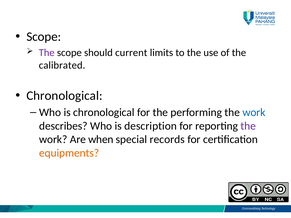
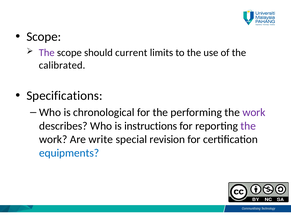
Chronological at (64, 96): Chronological -> Specifications
work at (254, 113) colour: blue -> purple
description: description -> instructions
when: when -> write
records: records -> revision
equipments colour: orange -> blue
